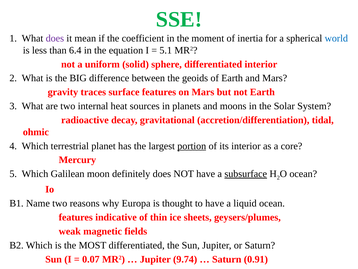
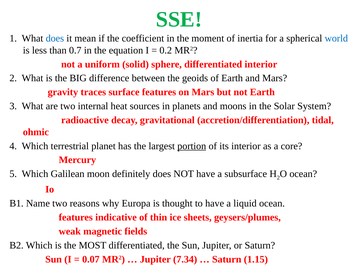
does at (55, 38) colour: purple -> blue
6.4: 6.4 -> 0.7
5.1: 5.1 -> 0.2
subsurface underline: present -> none
9.74: 9.74 -> 7.34
0.91: 0.91 -> 1.15
